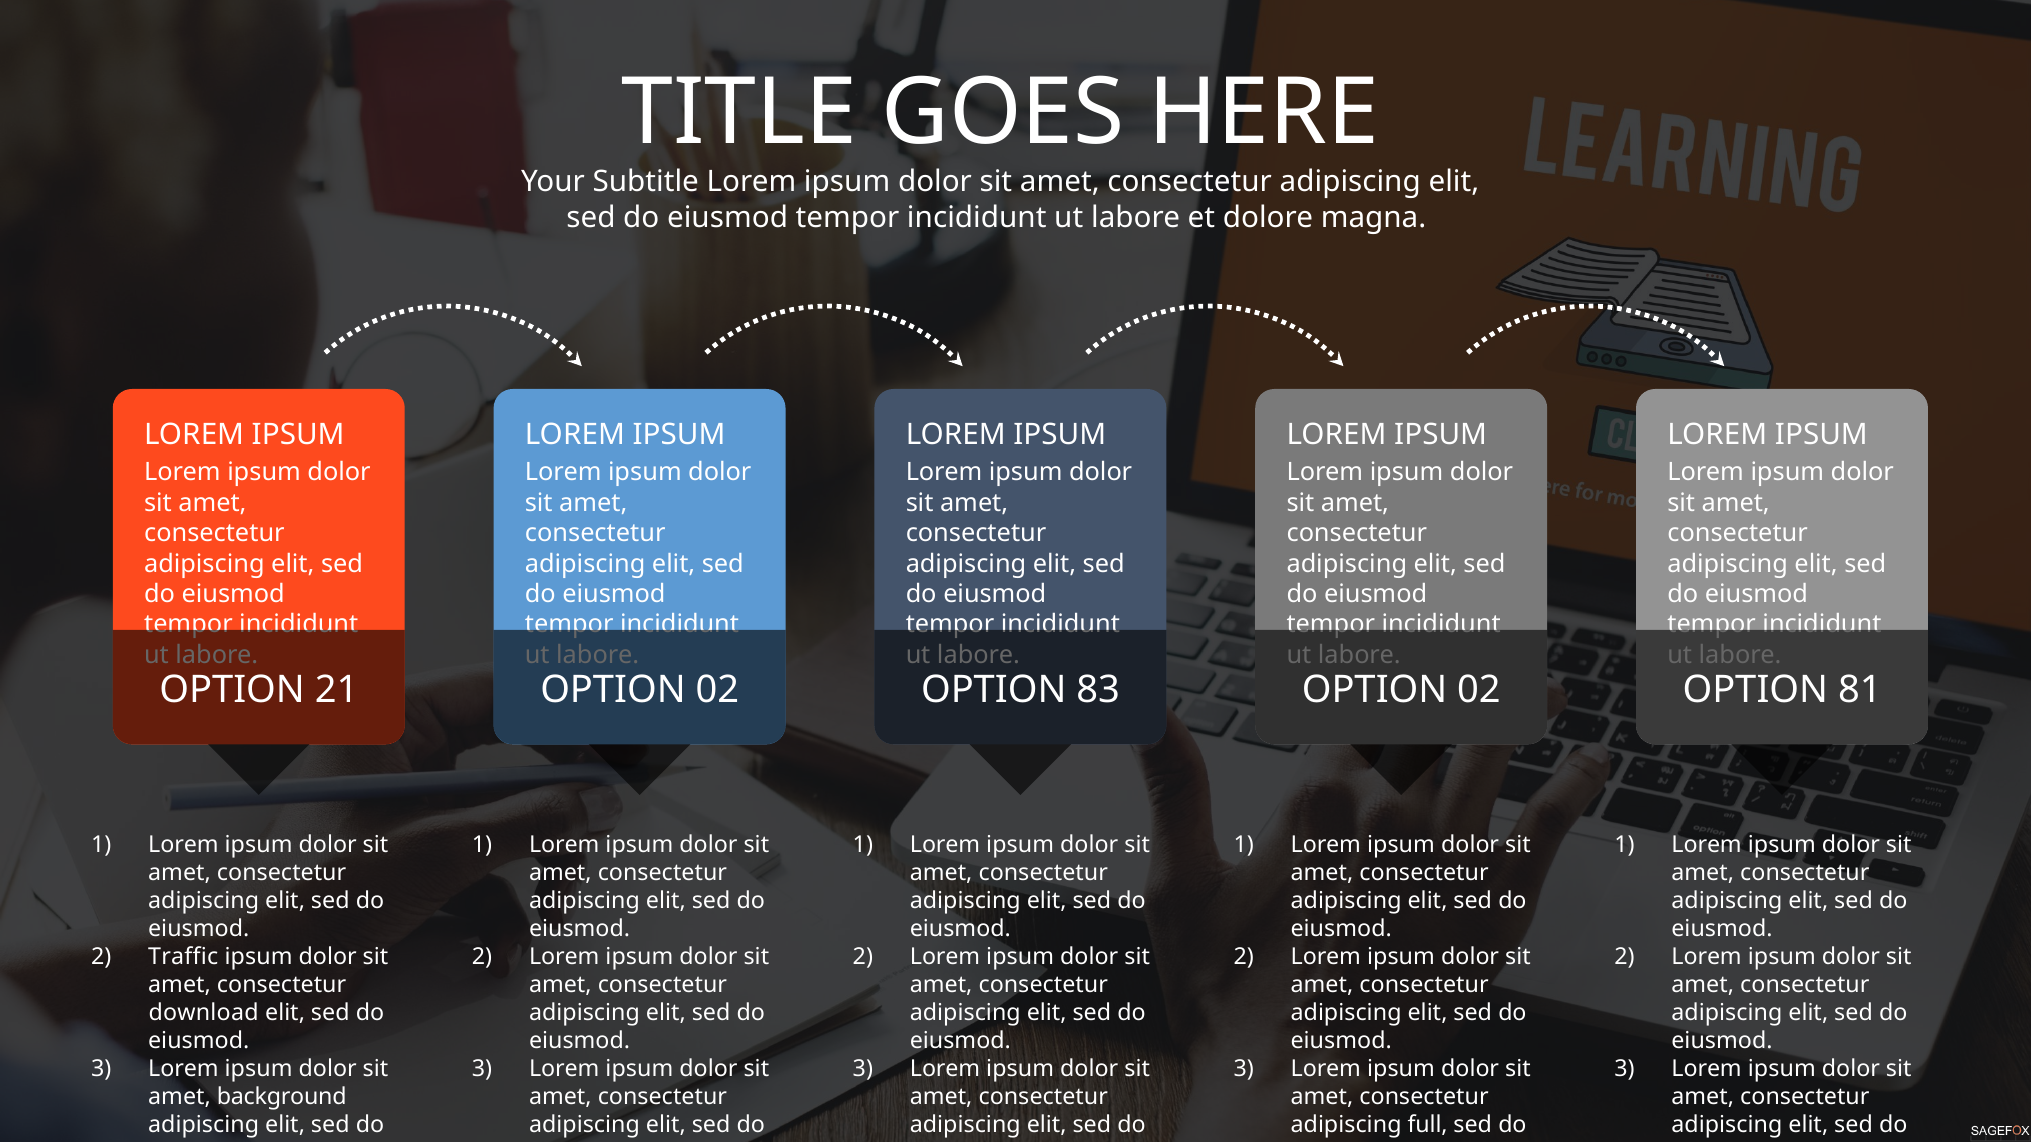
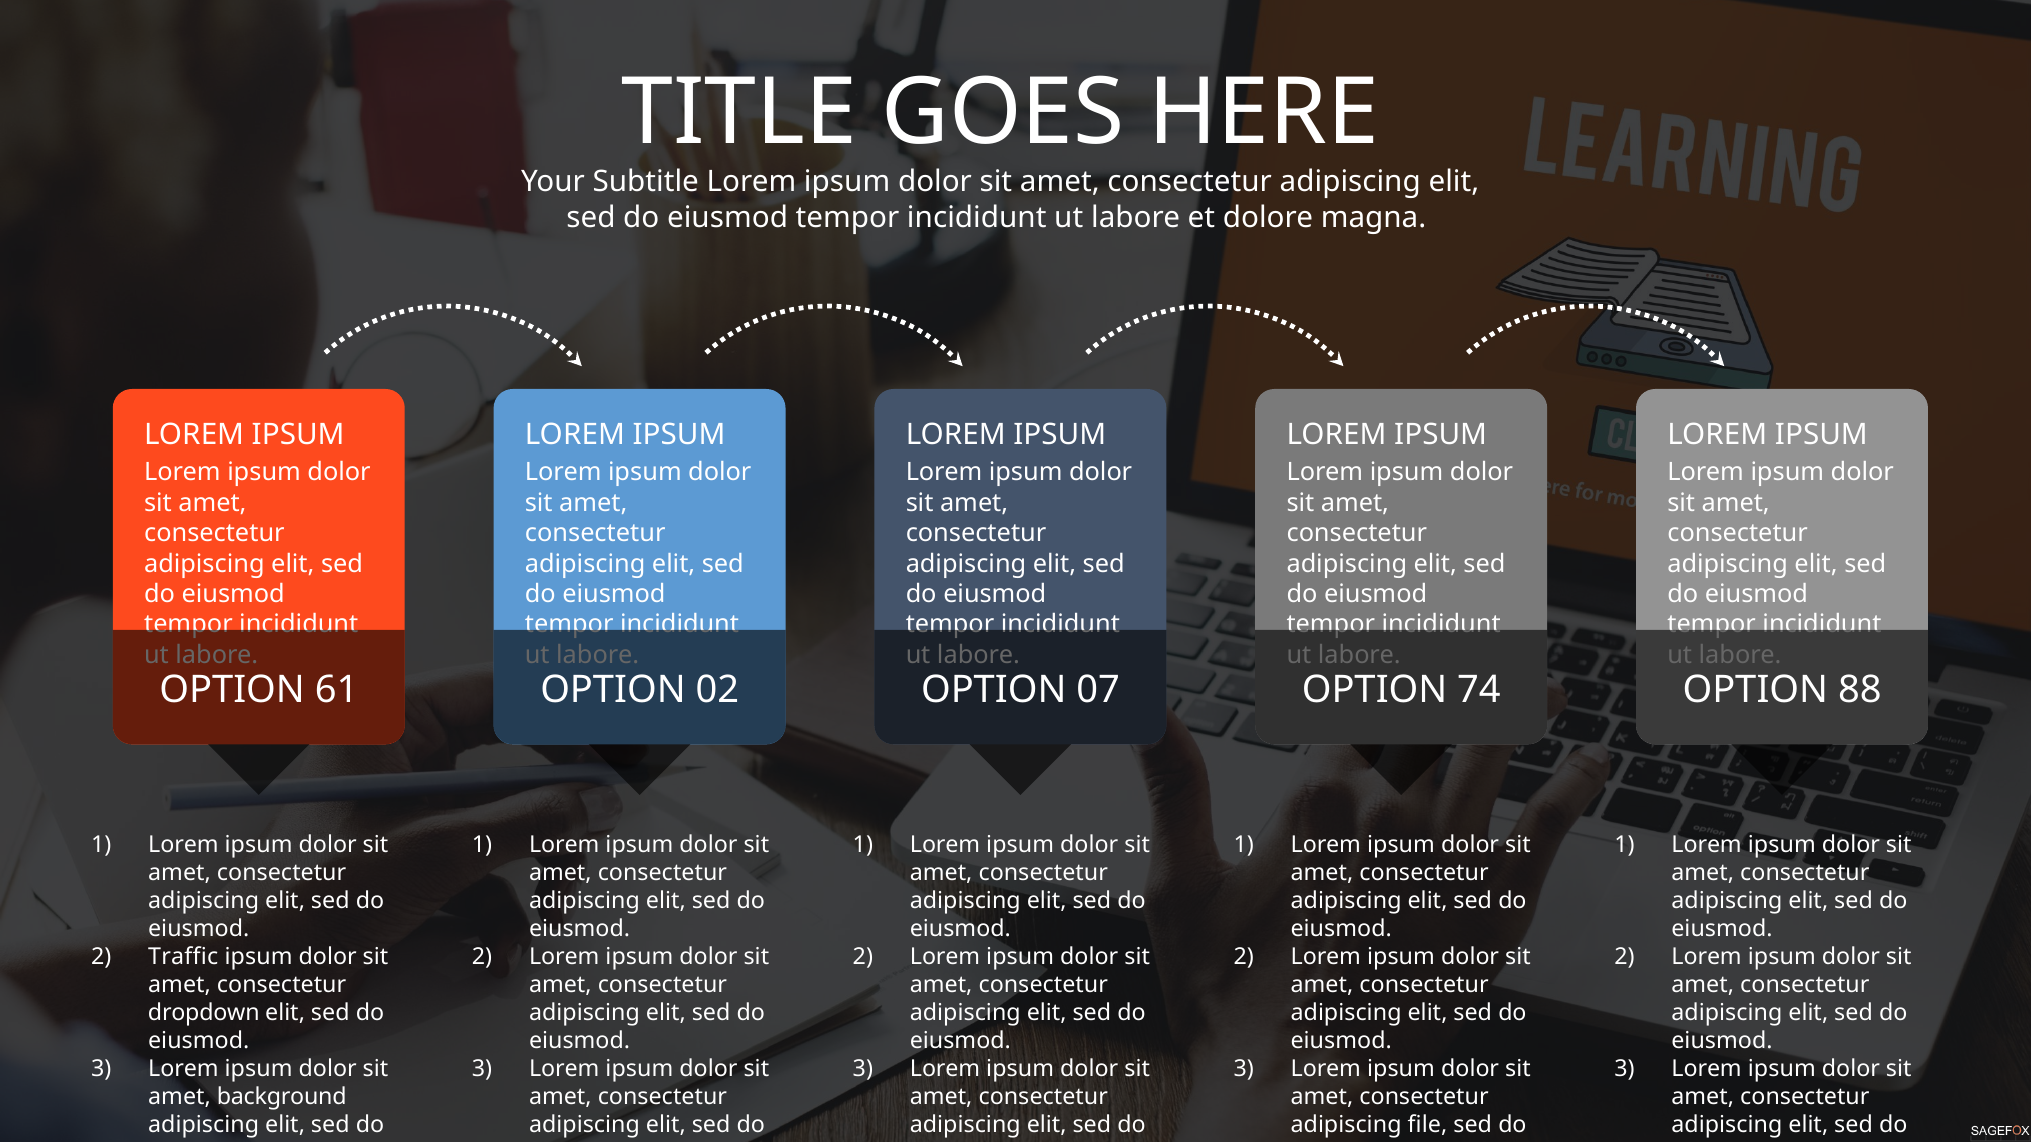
21: 21 -> 61
83: 83 -> 07
02 at (1479, 690): 02 -> 74
81: 81 -> 88
download: download -> dropdown
full: full -> file
